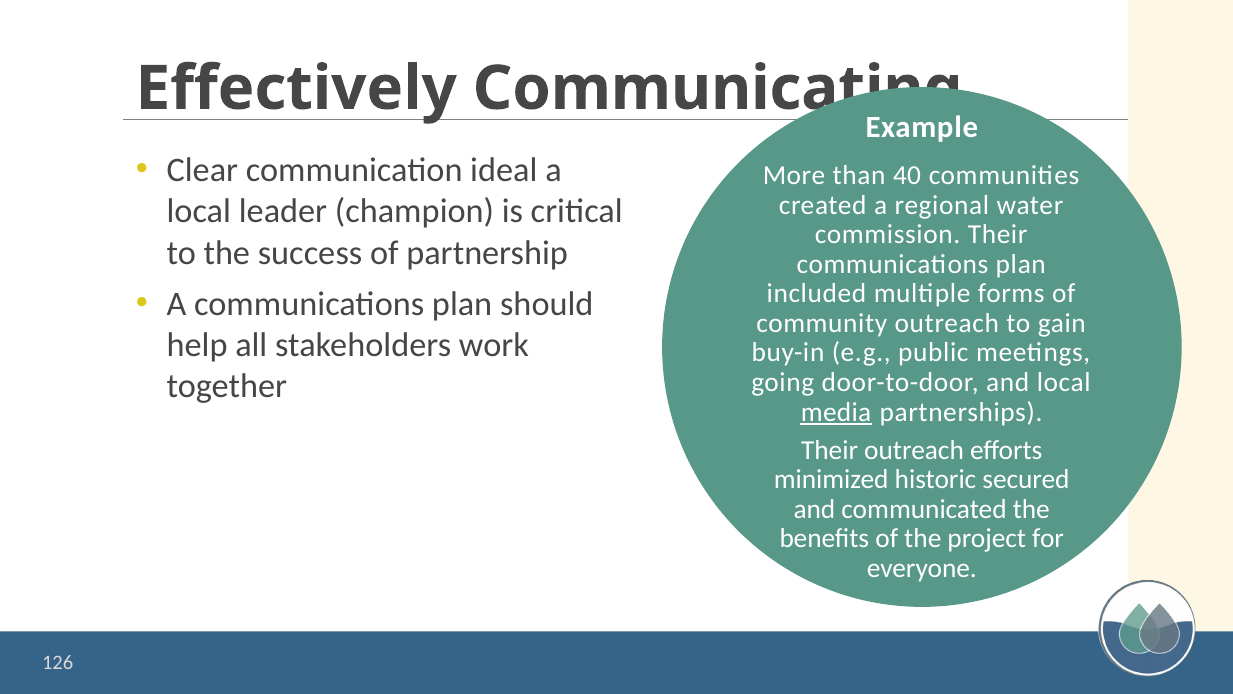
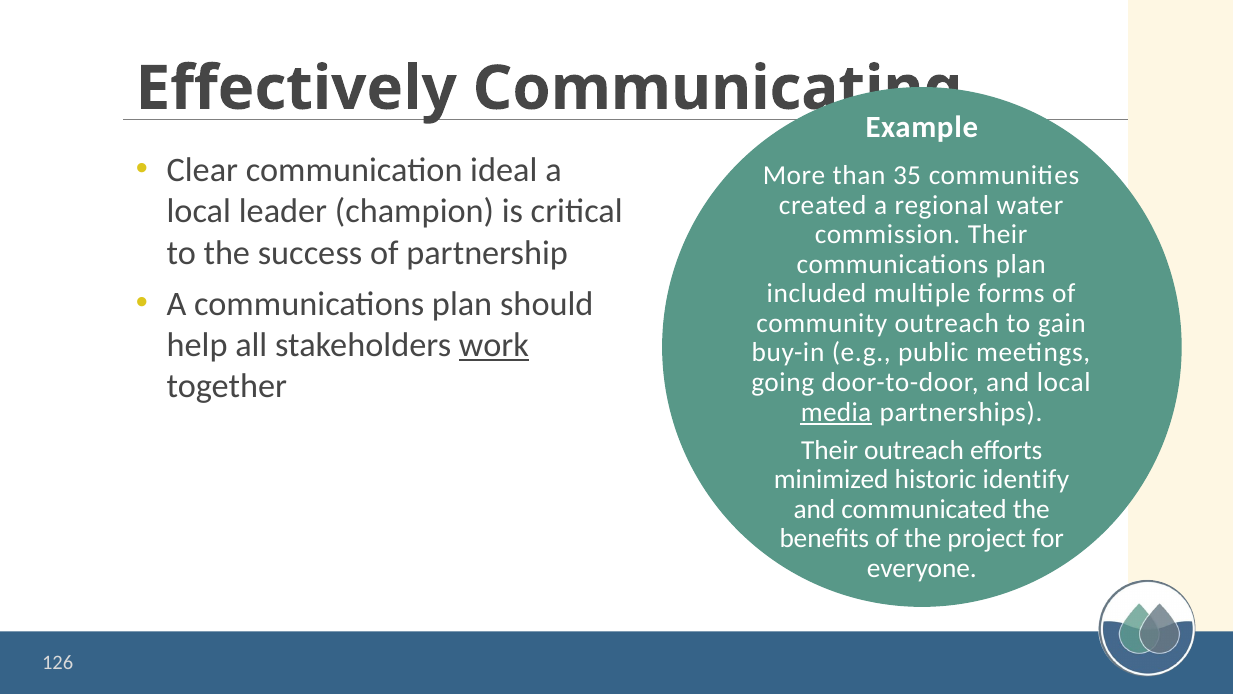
40: 40 -> 35
work underline: none -> present
secured: secured -> identify
